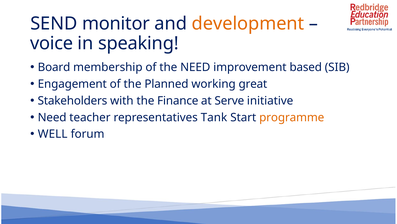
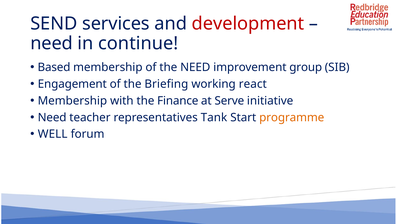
monitor: monitor -> services
development colour: orange -> red
voice at (52, 43): voice -> need
speaking: speaking -> continue
Board: Board -> Based
based: based -> group
Planned: Planned -> Briefing
great: great -> react
Stakeholders at (72, 100): Stakeholders -> Membership
